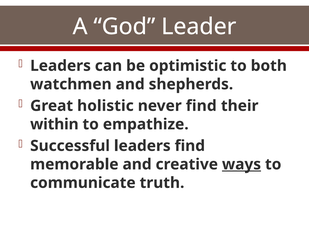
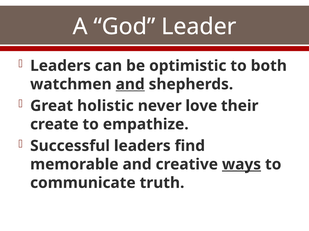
and at (130, 85) underline: none -> present
never find: find -> love
within: within -> create
